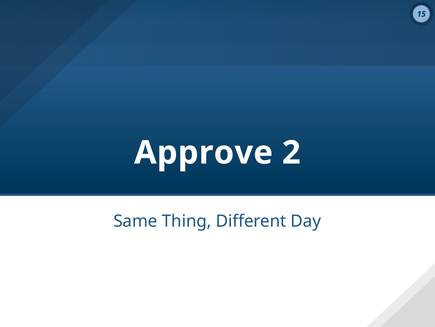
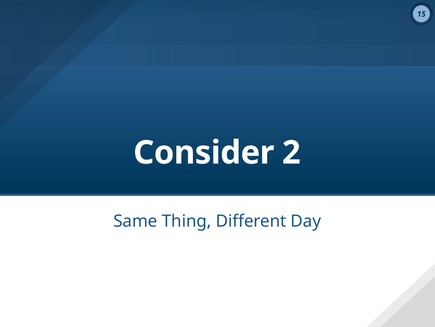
Approve: Approve -> Consider
